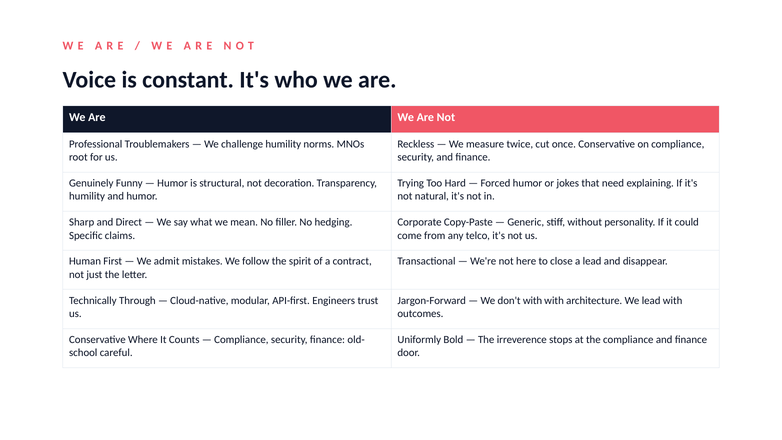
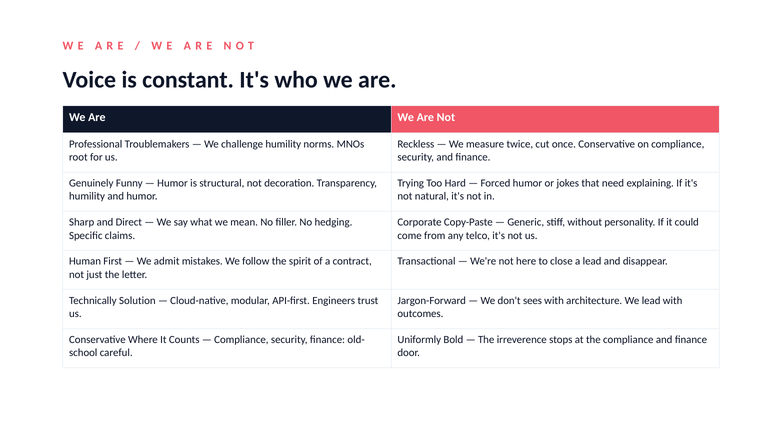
Through: Through -> Solution
don't with: with -> sees
